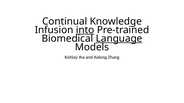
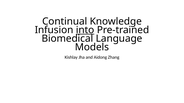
Language underline: present -> none
